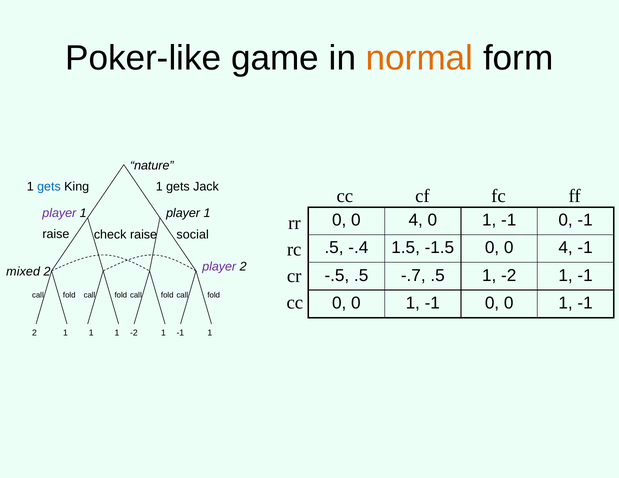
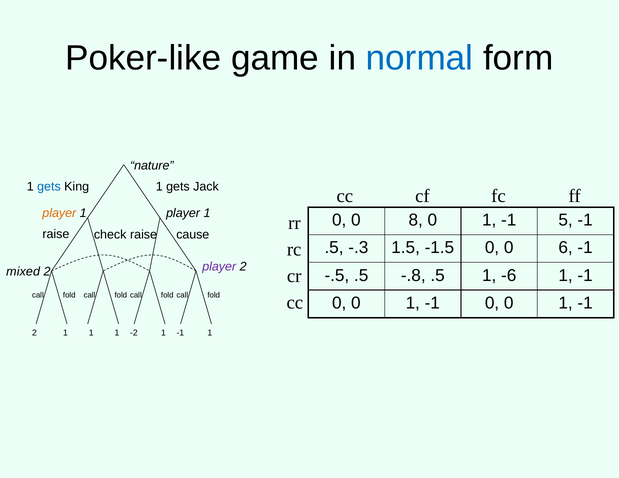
normal colour: orange -> blue
player at (59, 213) colour: purple -> orange
4 at (416, 220): 4 -> 8
0 at (566, 220): 0 -> 5
social: social -> cause
-.4: -.4 -> -.3
-1.5 0 0 4: 4 -> 6
-.7: -.7 -> -.8
.5 1 -2: -2 -> -6
